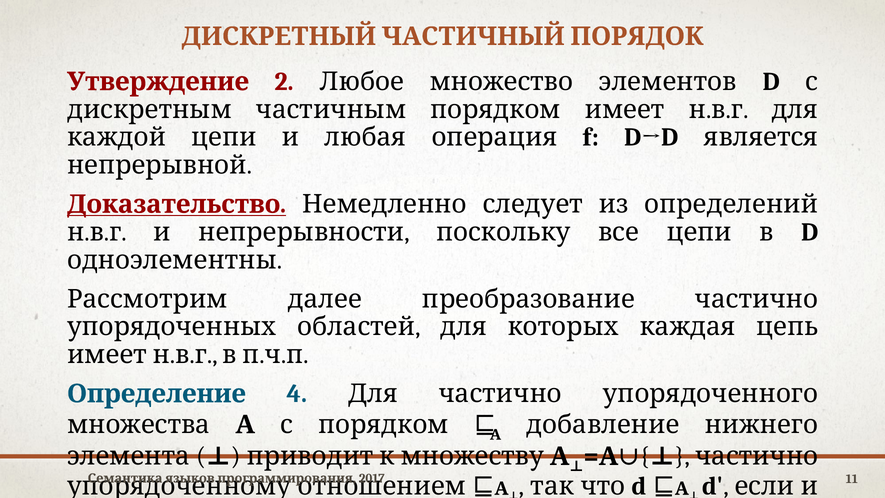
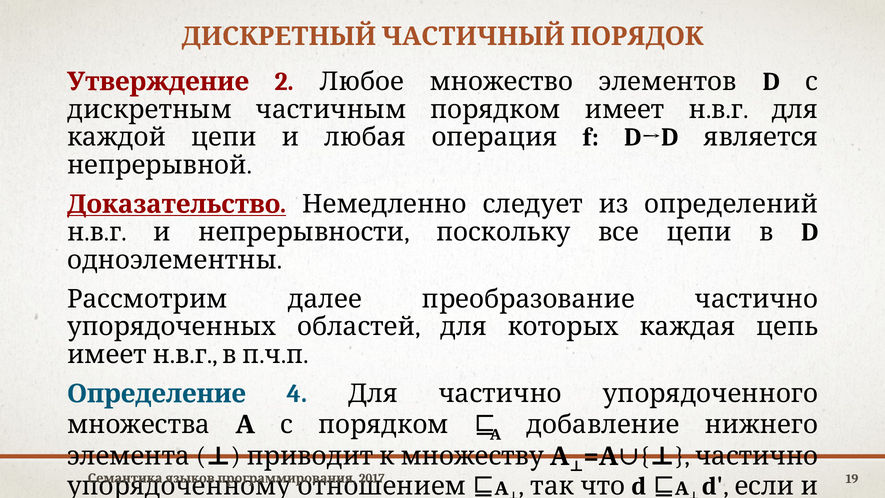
11: 11 -> 19
